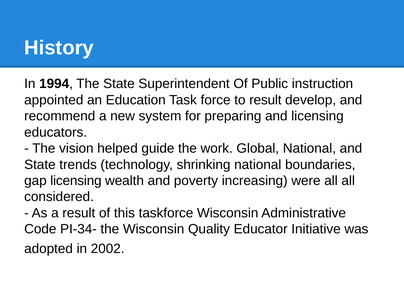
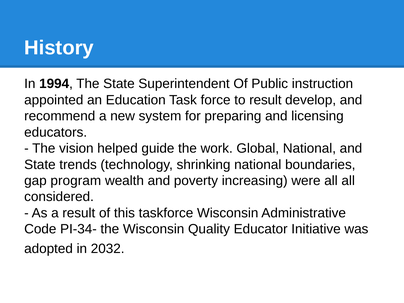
gap licensing: licensing -> program
2002: 2002 -> 2032
